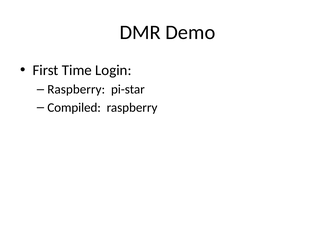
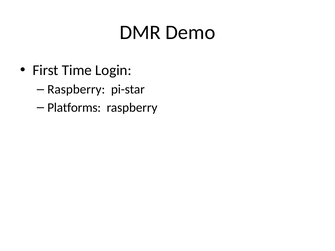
Compiled: Compiled -> Platforms
